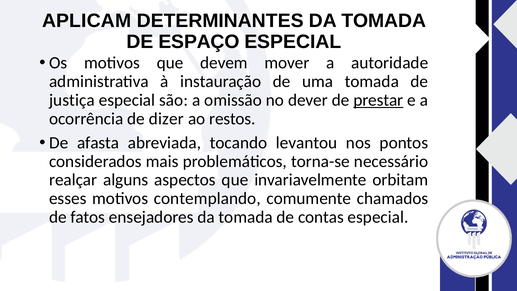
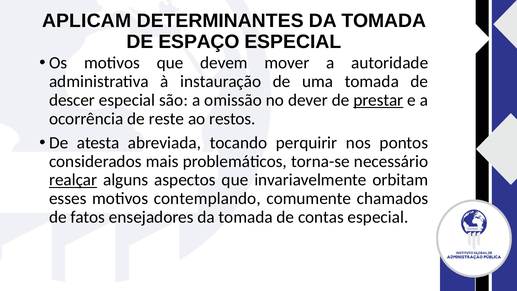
justiça: justiça -> descer
dizer: dizer -> reste
afasta: afasta -> atesta
levantou: levantou -> perquirir
realçar underline: none -> present
